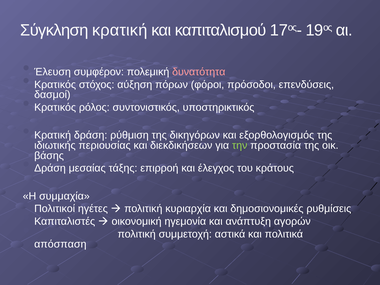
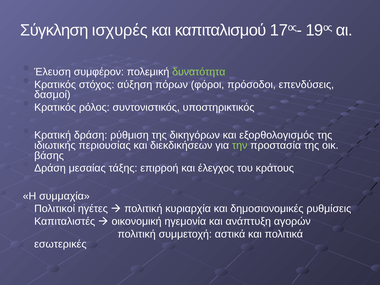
Σύγκληση κρατική: κρατική -> ισχυρές
δυνατότητα colour: pink -> light green
απόσπαση: απόσπαση -> εσωτερικές
